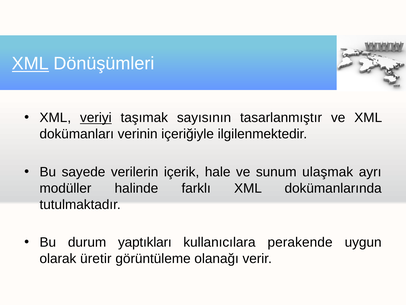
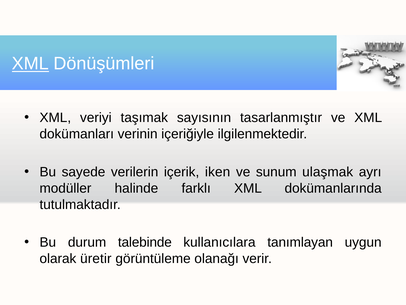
veriyi underline: present -> none
hale: hale -> iken
yaptıkları: yaptıkları -> talebinde
perakende: perakende -> tanımlayan
